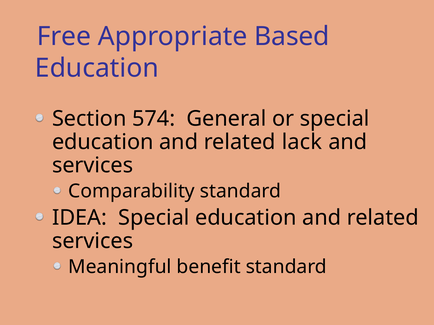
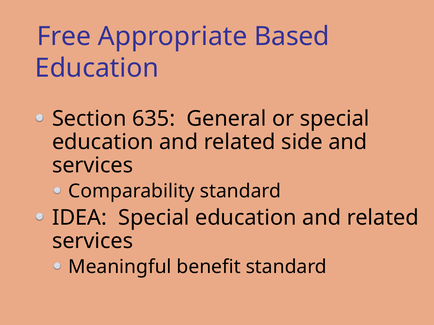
574: 574 -> 635
lack: lack -> side
